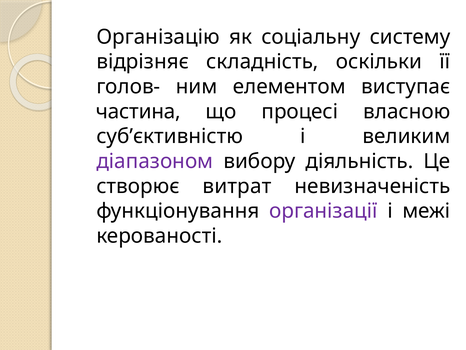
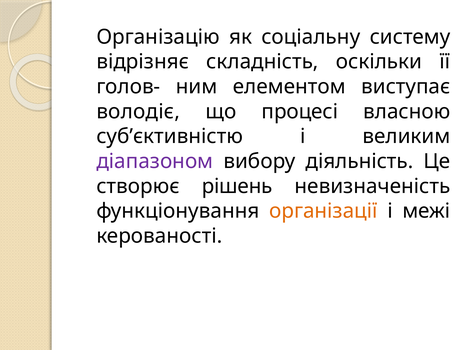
частина: частина -> володіє
витрат: витрат -> рішень
організації colour: purple -> orange
